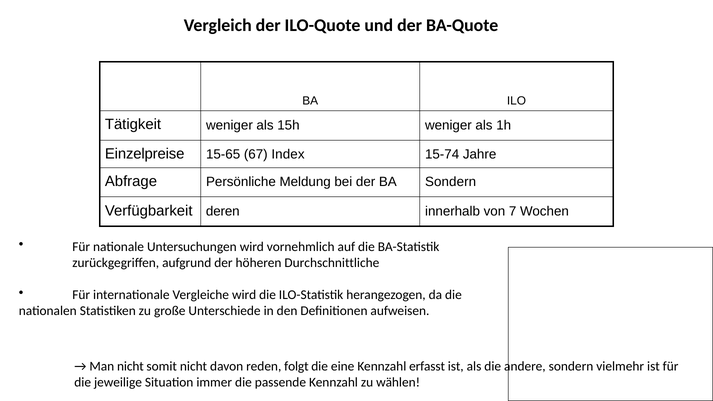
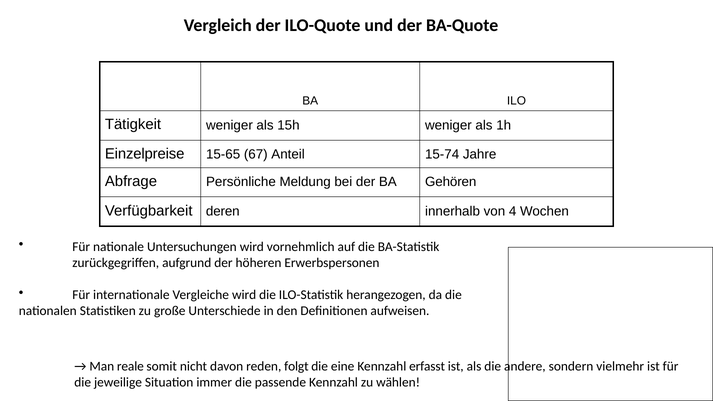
Index: Index -> Anteil
BA Sondern: Sondern -> Gehören
7: 7 -> 4
Durchschnittliche: Durchschnittliche -> Erwerbspersonen
Man nicht: nicht -> reale
